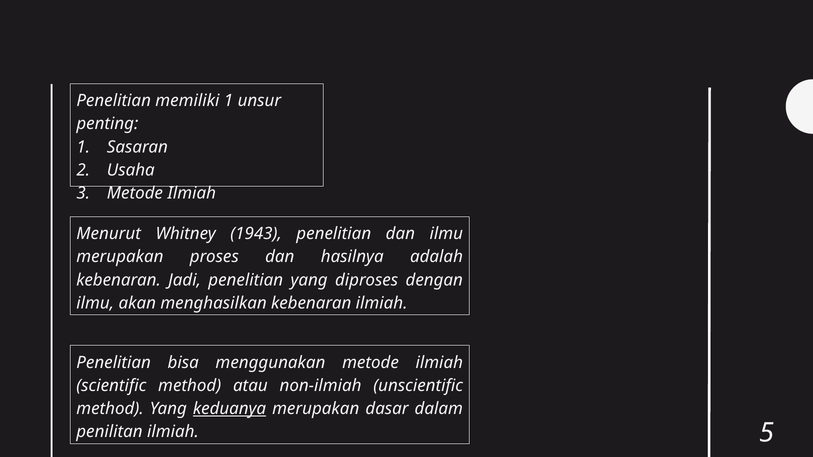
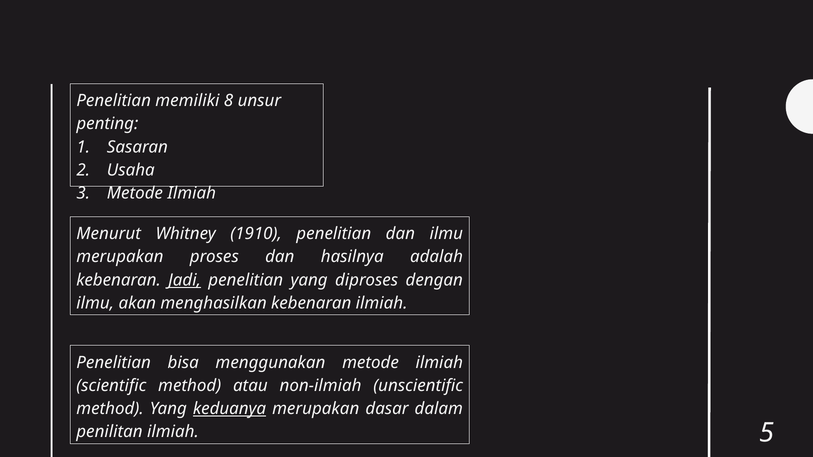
memiliki 1: 1 -> 8
1943: 1943 -> 1910
Jadi underline: none -> present
